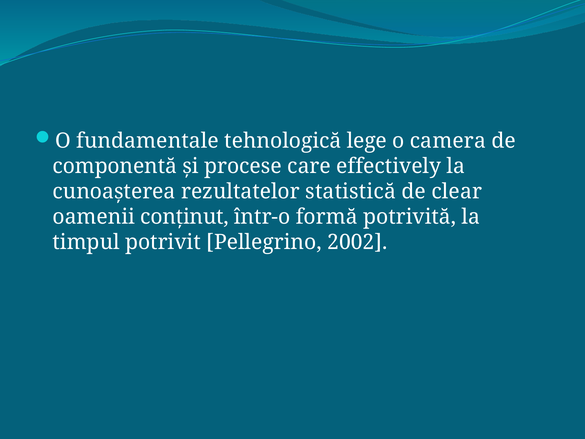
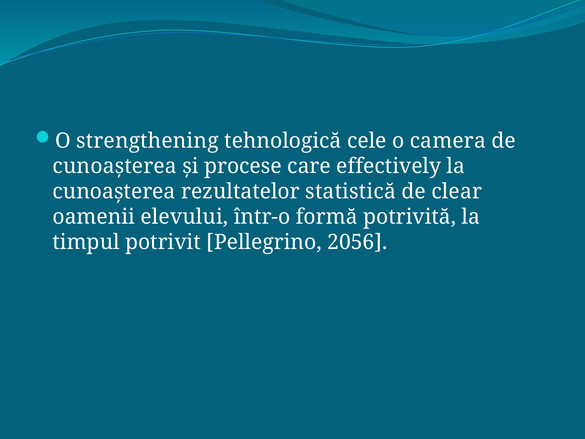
fundamentale: fundamentale -> strengthening
lege: lege -> cele
componentă at (115, 166): componentă -> cunoaşterea
conţinut: conţinut -> elevului
2002: 2002 -> 2056
